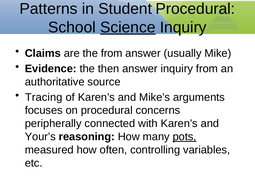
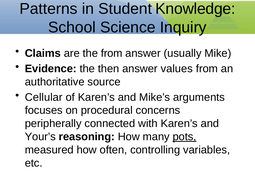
Student Procedural: Procedural -> Knowledge
Science underline: present -> none
answer inquiry: inquiry -> values
Tracing: Tracing -> Cellular
